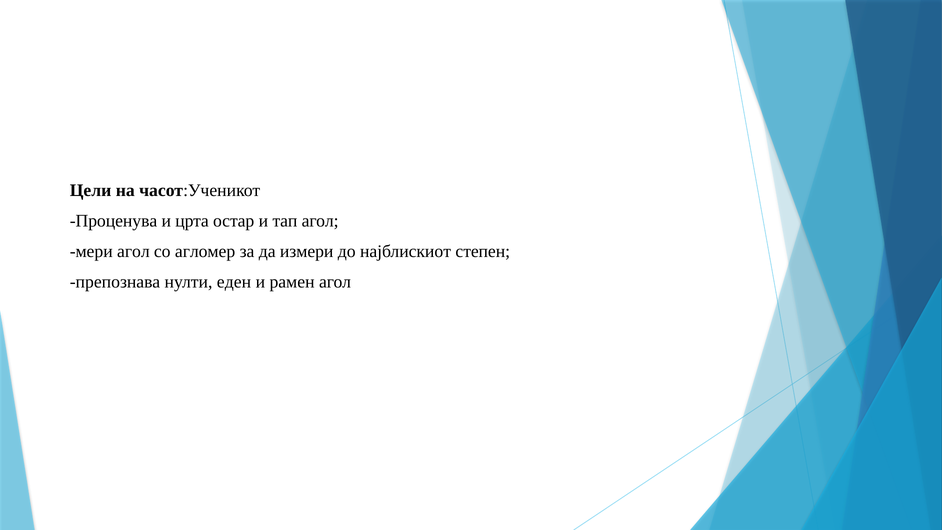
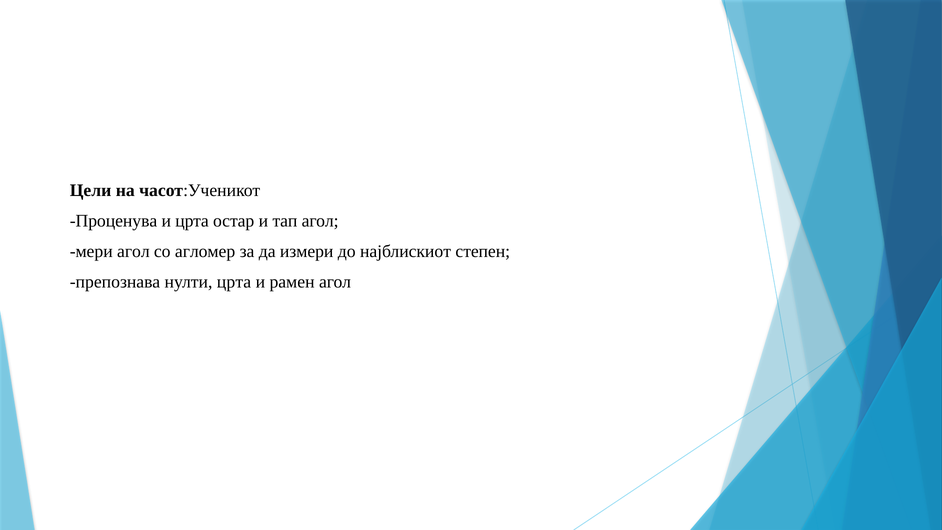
нулти еден: еден -> црта
